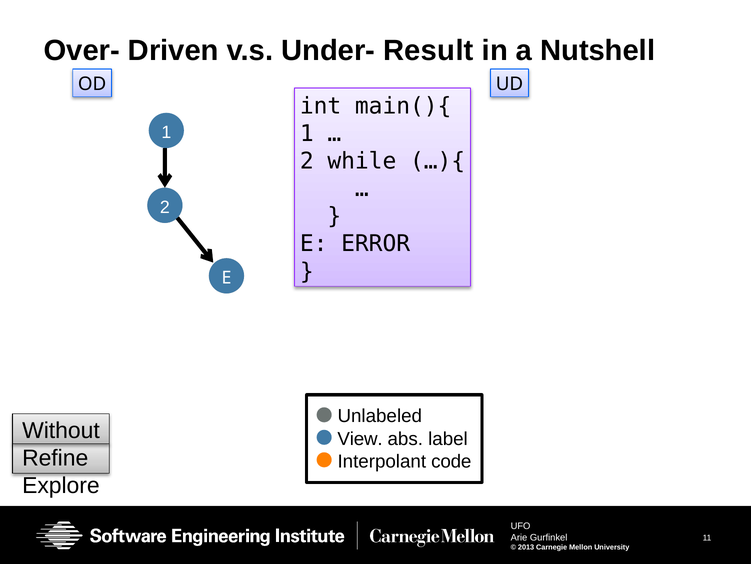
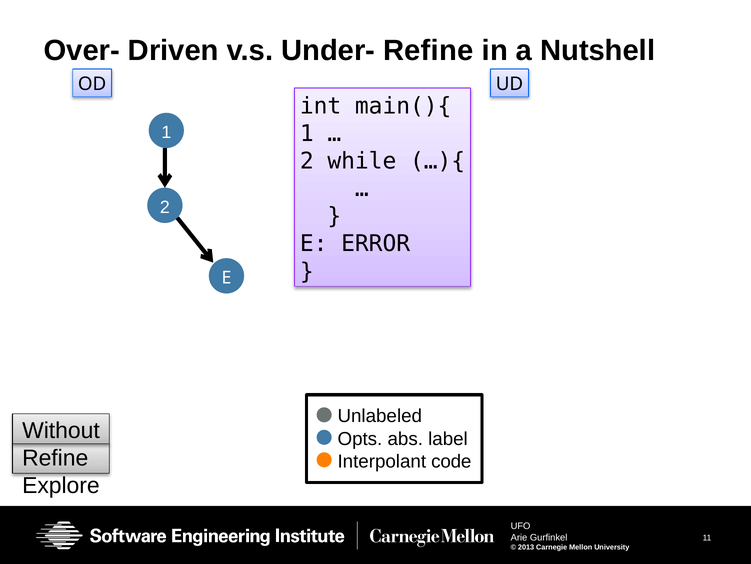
Under- Result: Result -> Refine
View: View -> Opts
